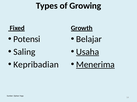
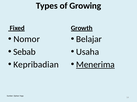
Potensi: Potensi -> Nomor
Saling: Saling -> Sebab
Usaha underline: present -> none
